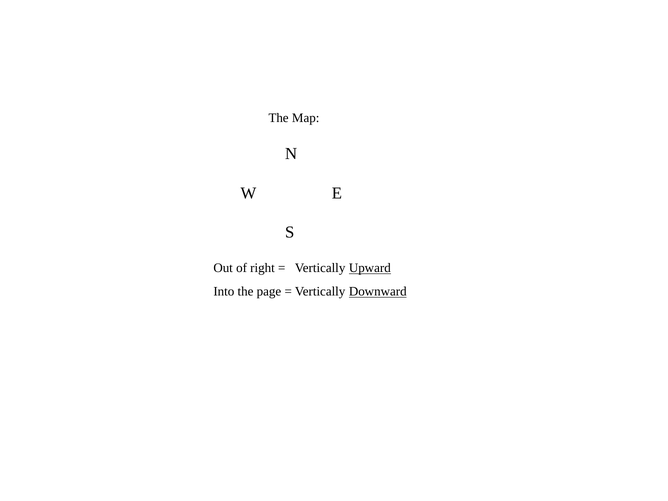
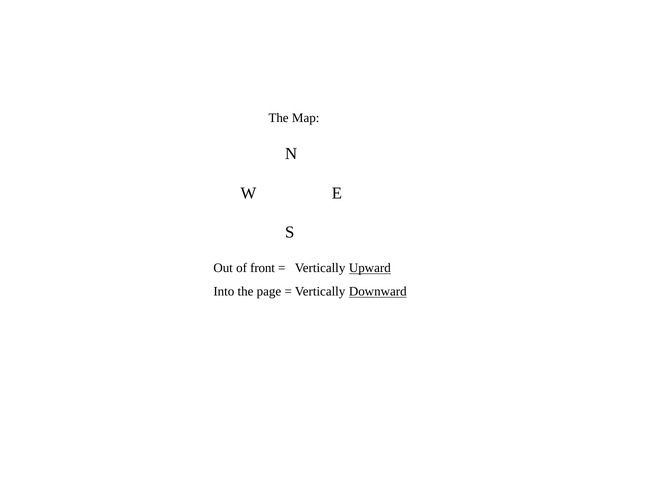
right: right -> front
